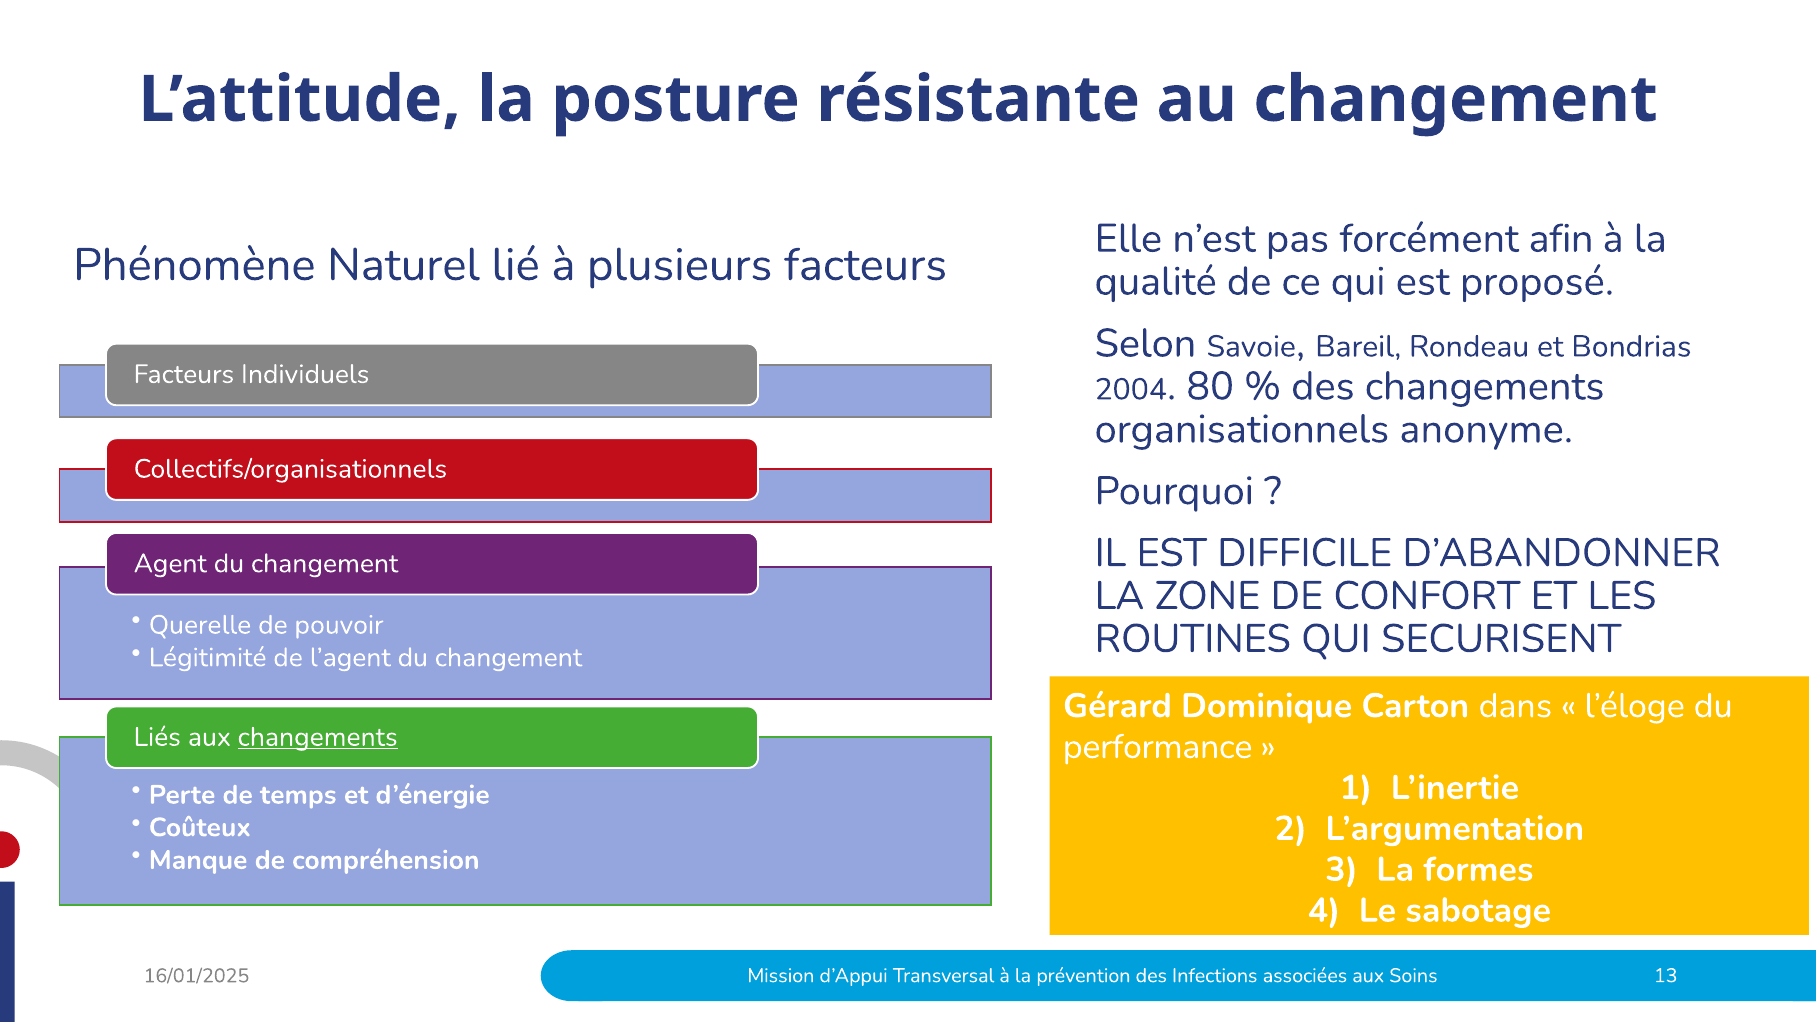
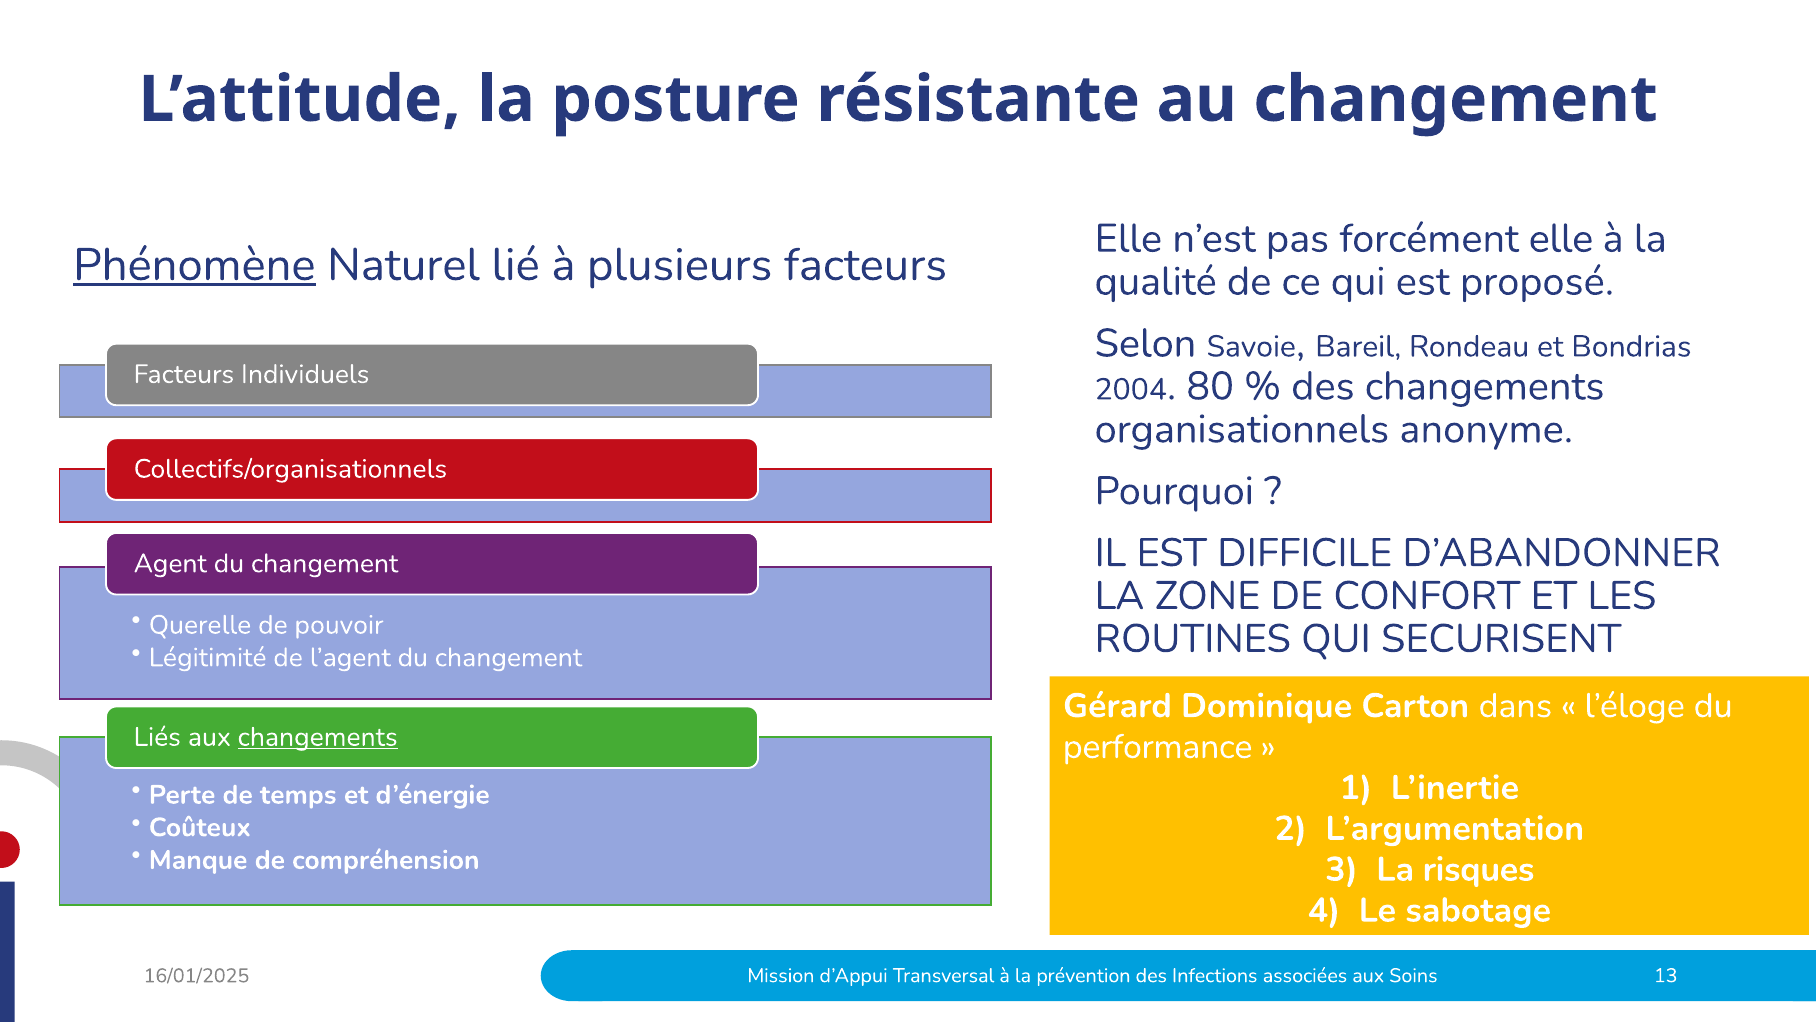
forcément afin: afin -> elle
Phénomène underline: none -> present
formes: formes -> risques
